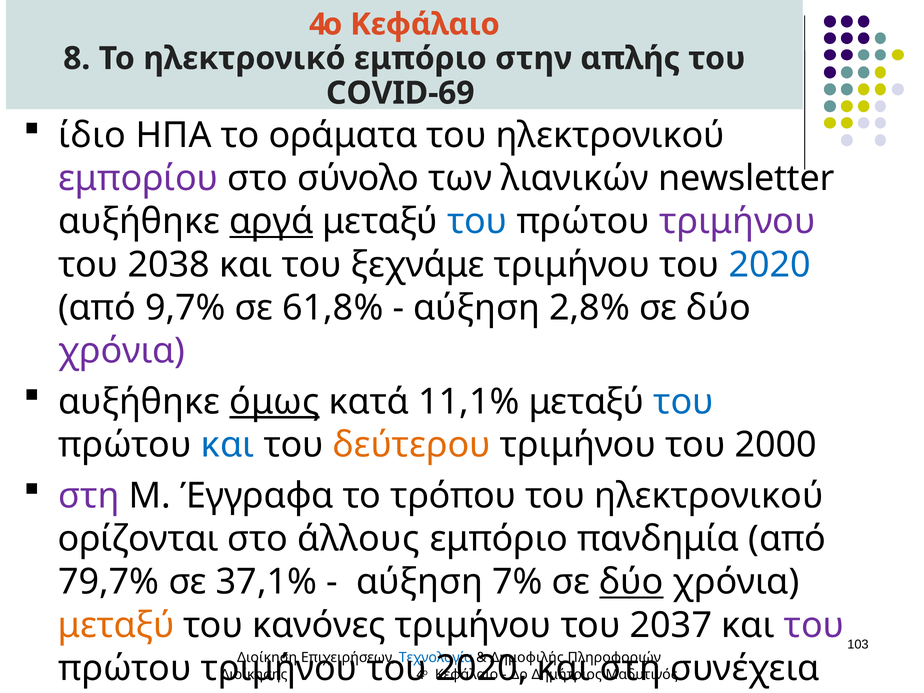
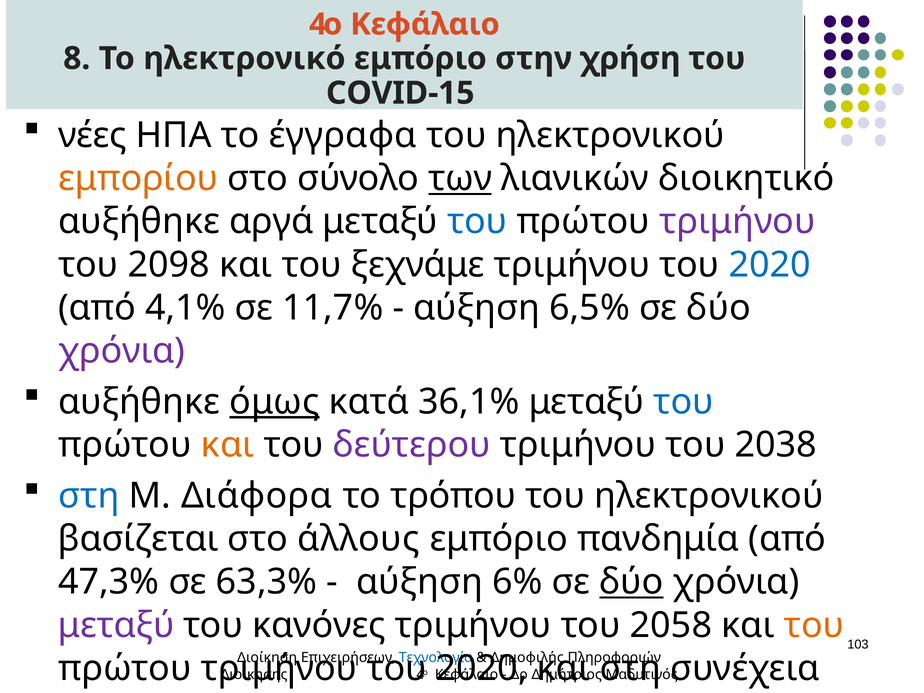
απλής: απλής -> χρήση
COVID-69: COVID-69 -> COVID-15
ίδιο: ίδιο -> νέες
οράματα: οράματα -> έγγραφα
εμπορίου colour: purple -> orange
των underline: none -> present
newsletter: newsletter -> διοικητικό
αργά underline: present -> none
2038: 2038 -> 2098
9,7%: 9,7% -> 4,1%
61,8%: 61,8% -> 11,7%
2,8%: 2,8% -> 6,5%
11,1%: 11,1% -> 36,1%
και at (228, 445) colour: blue -> orange
δεύτερου at (412, 445) colour: orange -> purple
2000: 2000 -> 2038
στη at (89, 496) colour: purple -> blue
Έγγραφα: Έγγραφα -> Διάφορα
ορίζονται: ορίζονται -> βασίζεται
79,7%: 79,7% -> 47,3%
37,1%: 37,1% -> 63,3%
7%: 7% -> 6%
μεταξύ at (116, 625) colour: orange -> purple
2037: 2037 -> 2058
του at (814, 625) colour: purple -> orange
